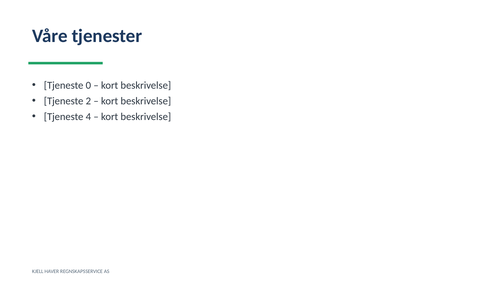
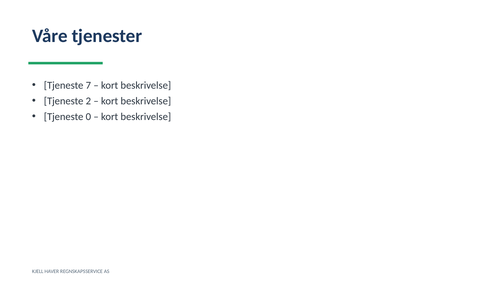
0: 0 -> 7
4: 4 -> 0
